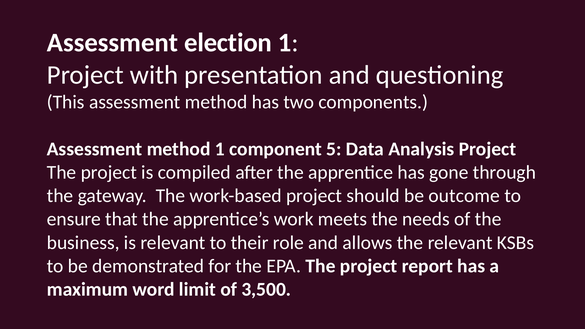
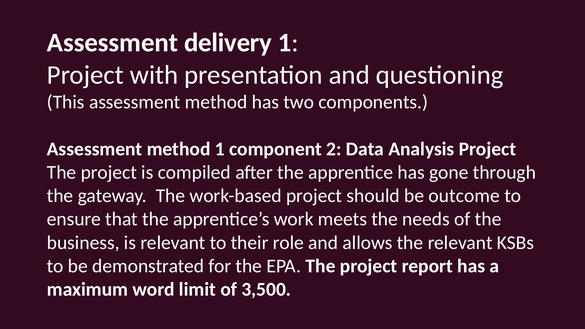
election: election -> delivery
5: 5 -> 2
